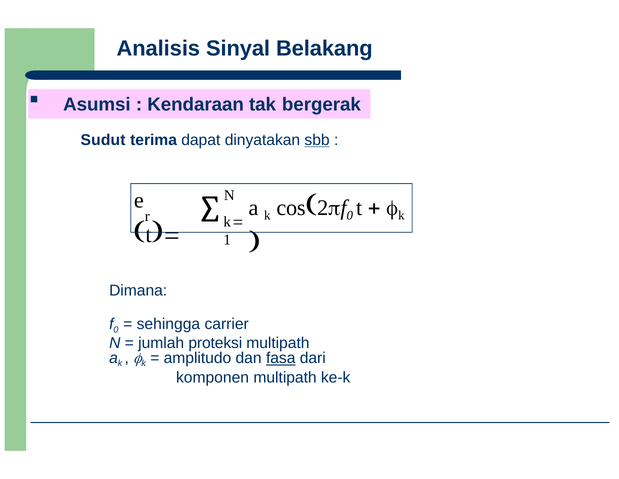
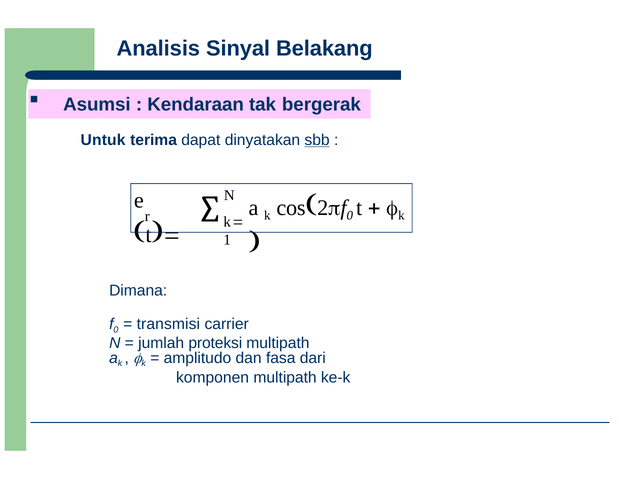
Sudut: Sudut -> Untuk
sehingga: sehingga -> transmisi
fasa underline: present -> none
